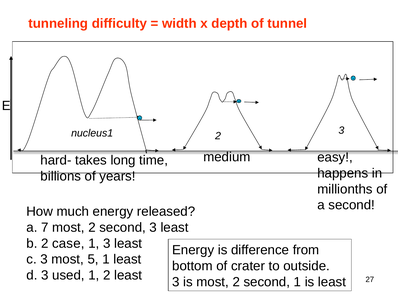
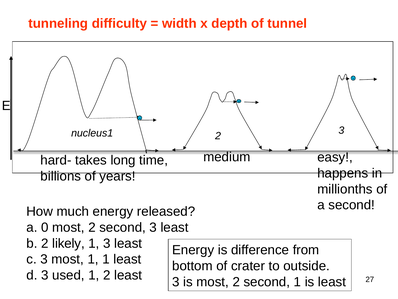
7: 7 -> 0
case: case -> likely
most 5: 5 -> 1
